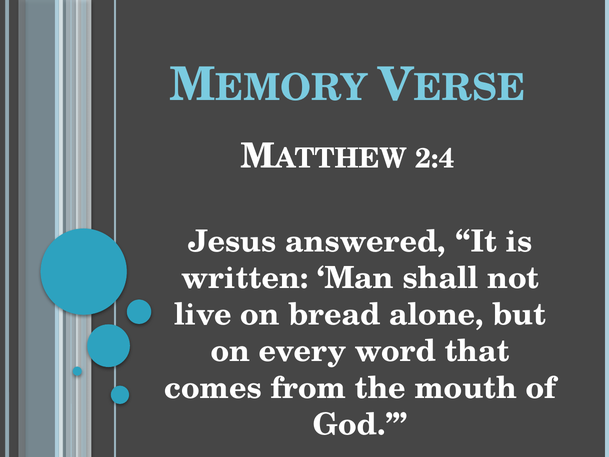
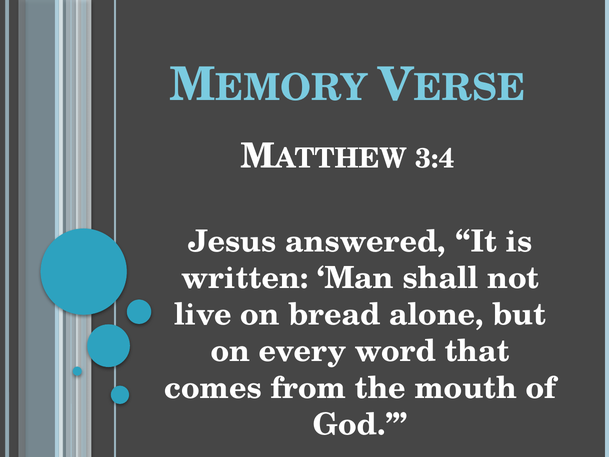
2:4: 2:4 -> 3:4
